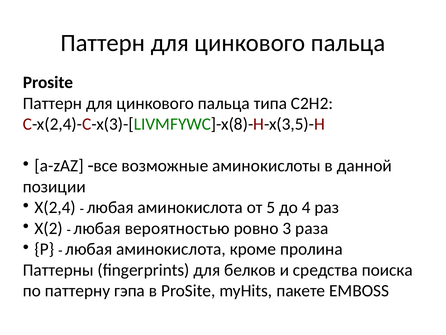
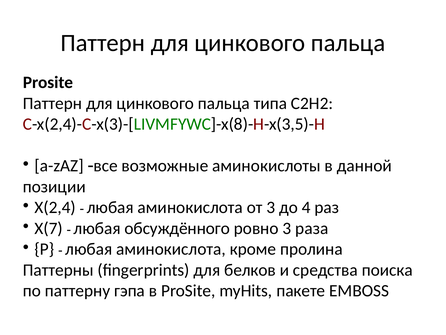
от 5: 5 -> 3
Х(2: Х(2 -> Х(7
вероятностью: вероятностью -> обсуждённого
